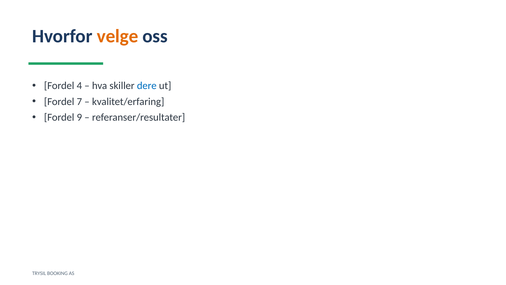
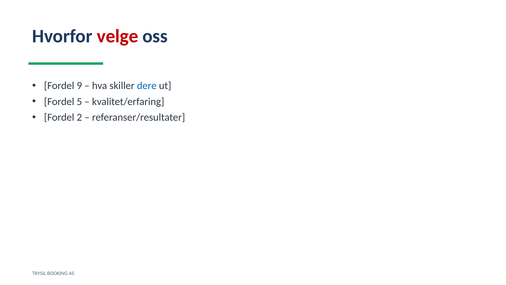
velge colour: orange -> red
4: 4 -> 9
7: 7 -> 5
9: 9 -> 2
